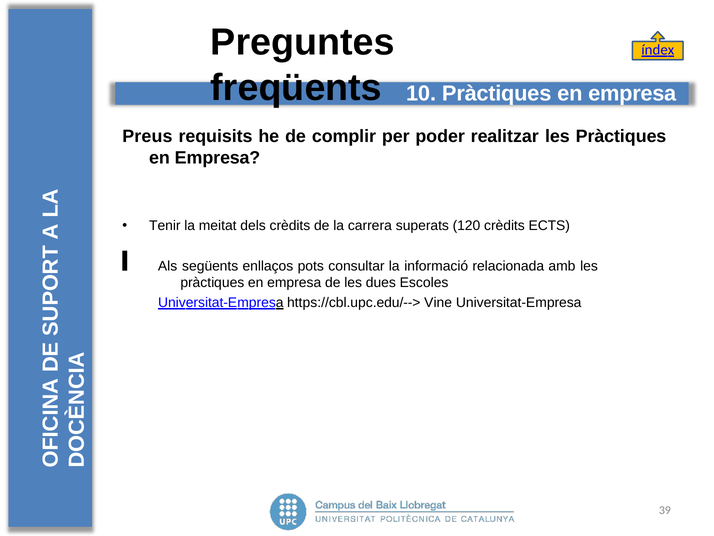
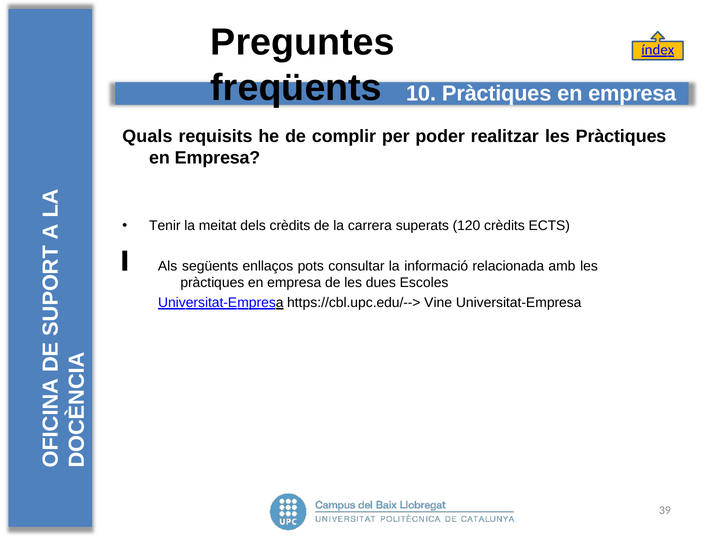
Preus: Preus -> Quals
